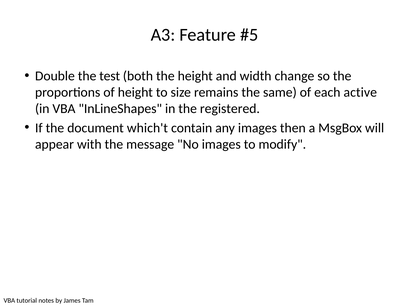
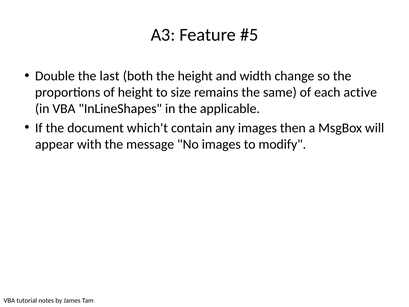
test: test -> last
registered: registered -> applicable
